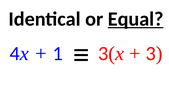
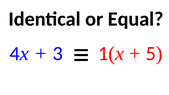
Equal underline: present -> none
1: 1 -> 3
3 at (103, 54): 3 -> 1
3 at (151, 54): 3 -> 5
